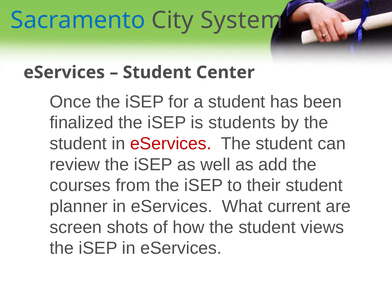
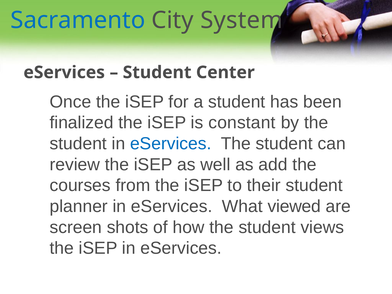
students: students -> constant
eServices at (171, 144) colour: red -> blue
current: current -> viewed
